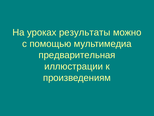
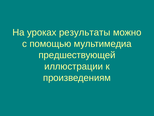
предварительная: предварительная -> предшествующей
